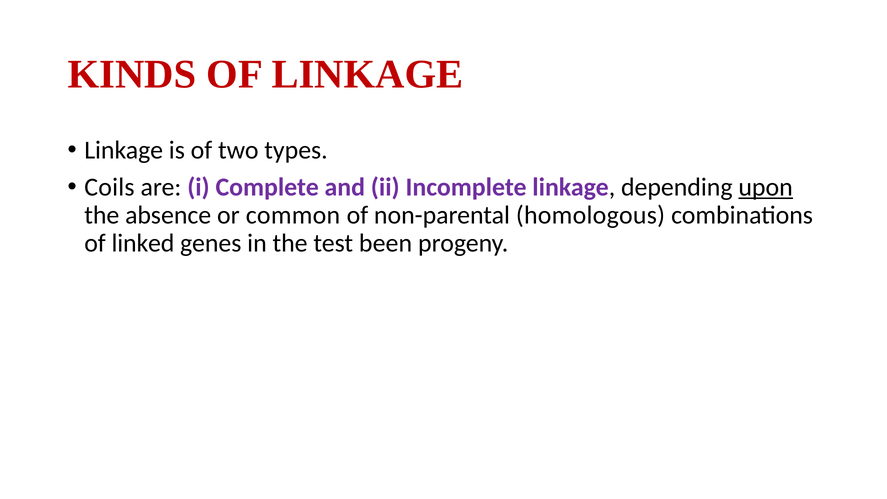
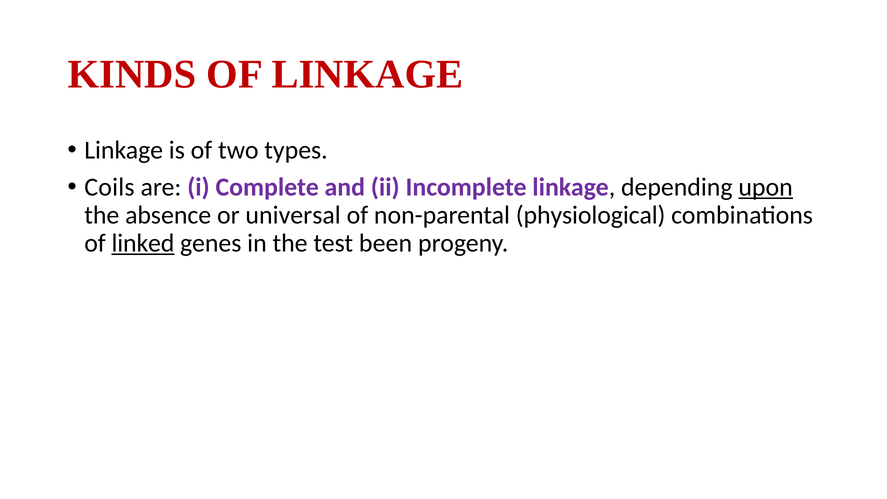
common: common -> universal
homologous: homologous -> physiological
linked underline: none -> present
